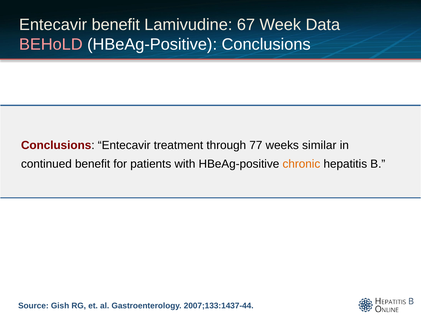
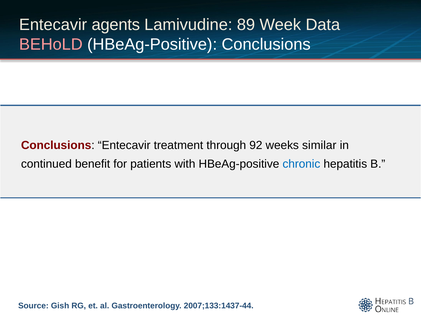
Entecavir benefit: benefit -> agents
67: 67 -> 89
77: 77 -> 92
chronic colour: orange -> blue
